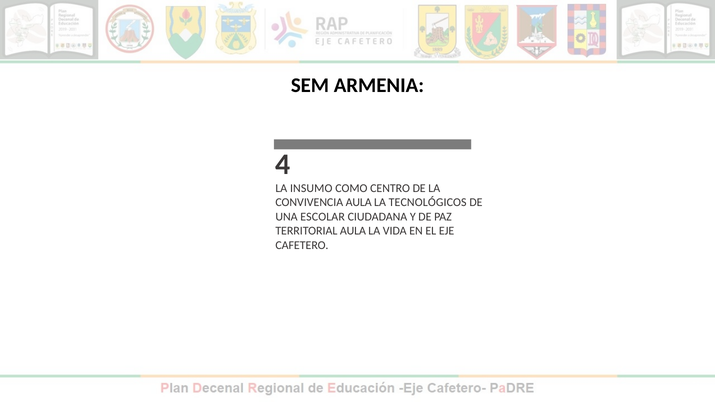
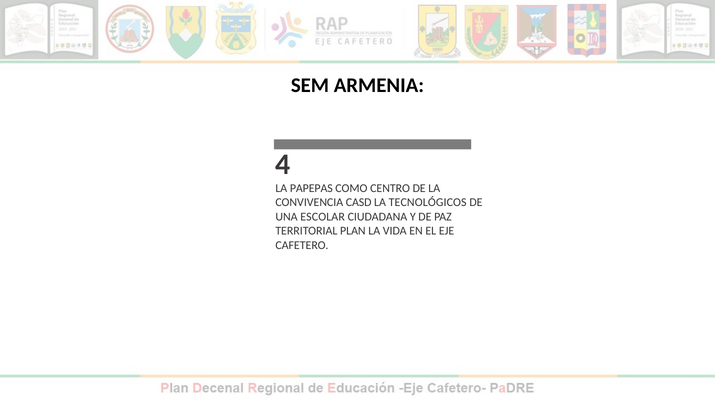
INSUMO: INSUMO -> PAPEPAS
CONVIVENCIA AULA: AULA -> CASD
TERRITORIAL AULA: AULA -> PLAN
